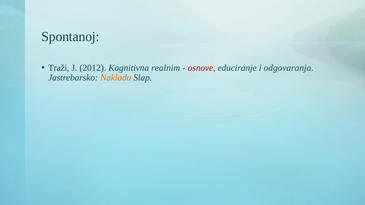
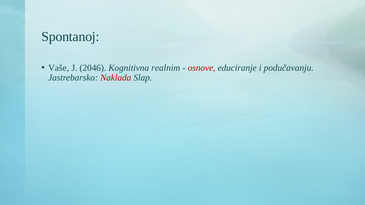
Traži: Traži -> Vaše
2012: 2012 -> 2046
odgovaranja: odgovaranja -> podučavanju
Naklada colour: orange -> red
